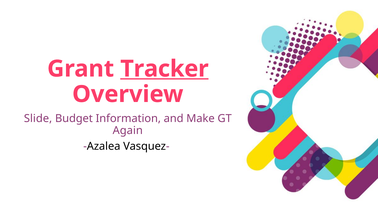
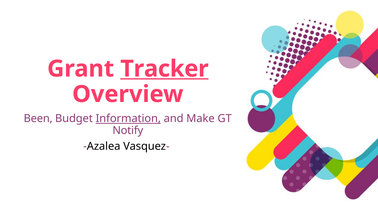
Slide: Slide -> Been
Information underline: none -> present
Again: Again -> Notify
